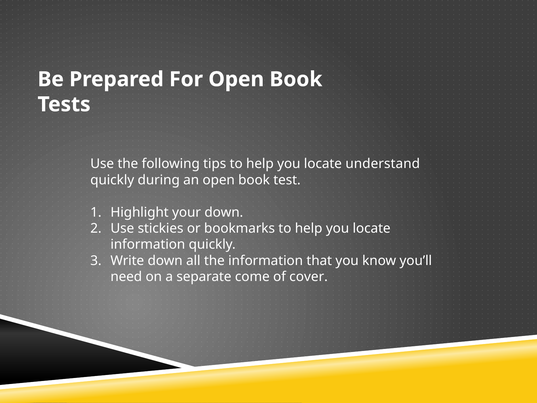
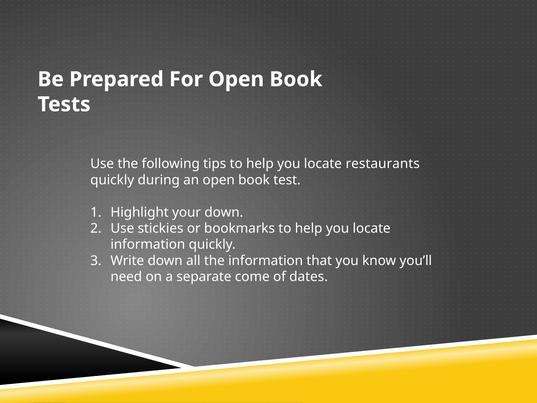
understand: understand -> restaurants
cover: cover -> dates
